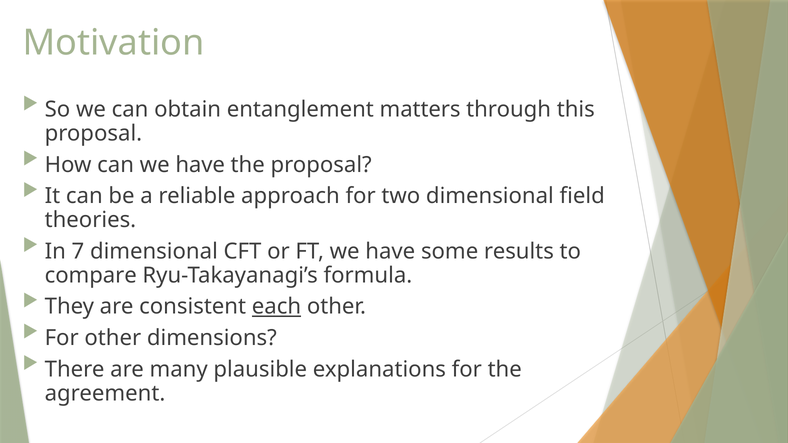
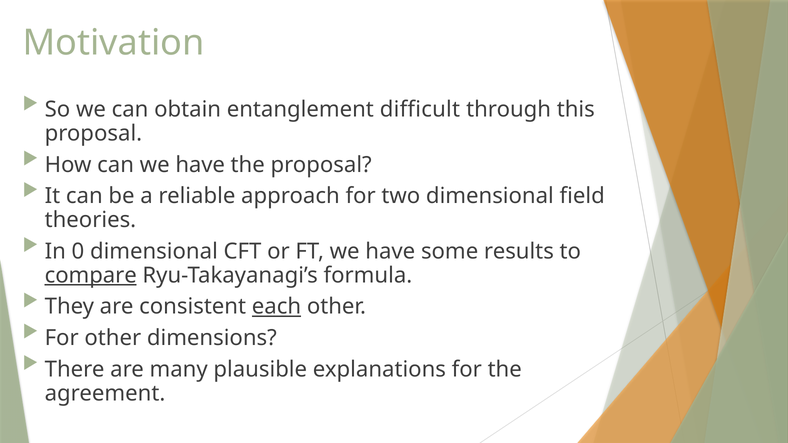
matters: matters -> difficult
7: 7 -> 0
compare underline: none -> present
